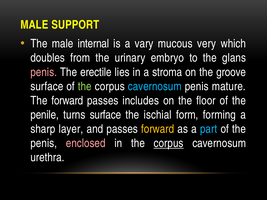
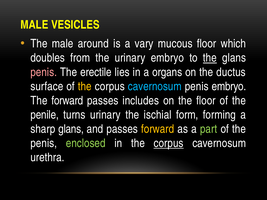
SUPPORT: SUPPORT -> VESICLES
internal: internal -> around
mucous very: very -> floor
the at (210, 58) underline: none -> present
stroma: stroma -> organs
groove: groove -> ductus
the at (85, 86) colour: light green -> yellow
penis mature: mature -> embryo
turns surface: surface -> urinary
sharp layer: layer -> glans
part colour: light blue -> light green
enclosed colour: pink -> light green
